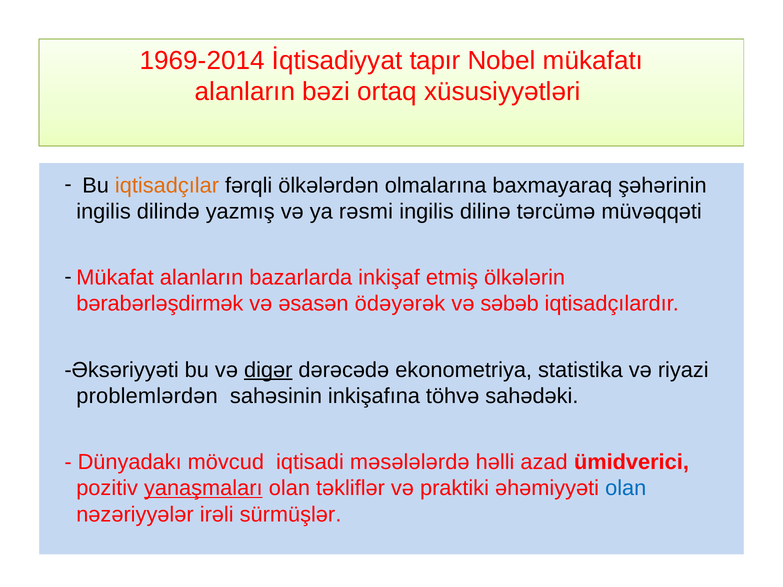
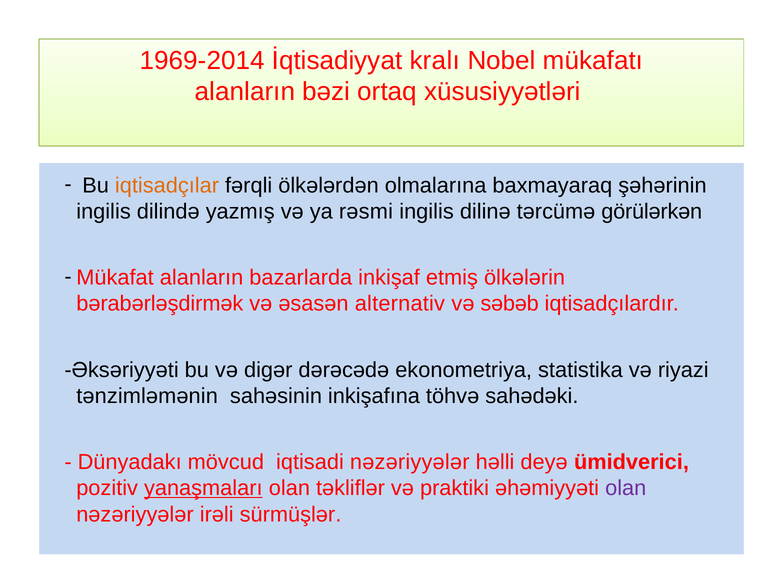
tapır: tapır -> kralı
müvəqqəti: müvəqqəti -> görülərkən
ödəyərək: ödəyərək -> alternativ
digər underline: present -> none
problemlərdən: problemlərdən -> tənzimləmənin
iqtisadi məsələlərdə: məsələlərdə -> nəzəriyyələr
azad: azad -> deyə
olan at (626, 488) colour: blue -> purple
